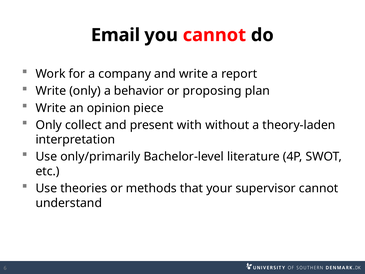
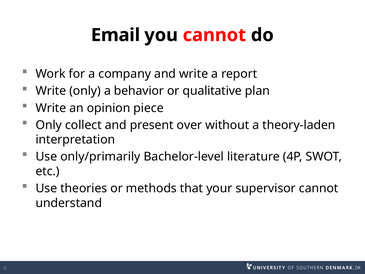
proposing: proposing -> qualitative
with: with -> over
